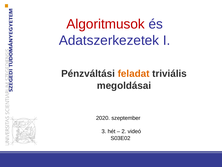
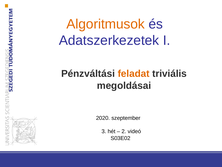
Algoritmusok colour: red -> orange
